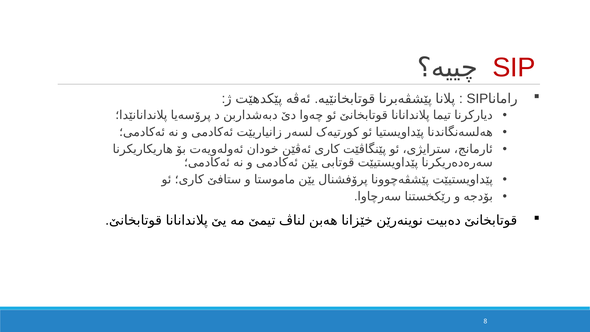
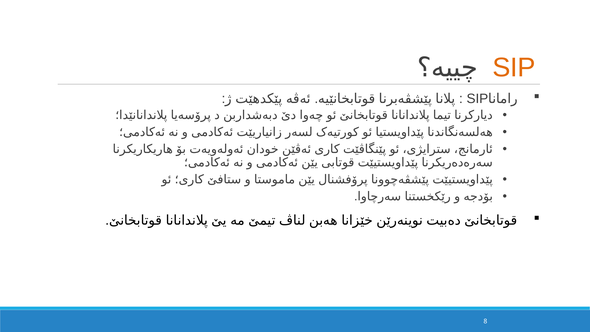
SIP at (514, 67) colour: red -> orange
